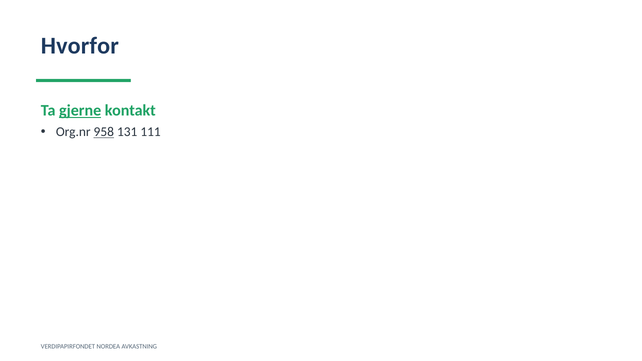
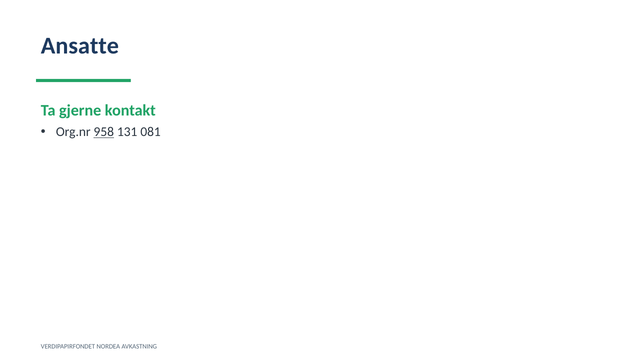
Hvorfor: Hvorfor -> Ansatte
gjerne underline: present -> none
111: 111 -> 081
